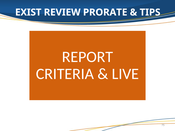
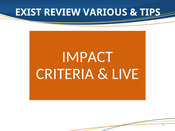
PRORATE: PRORATE -> VARIOUS
REPORT: REPORT -> IMPACT
